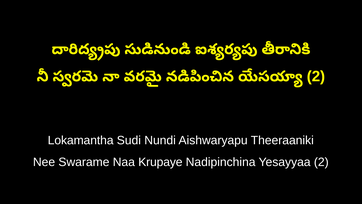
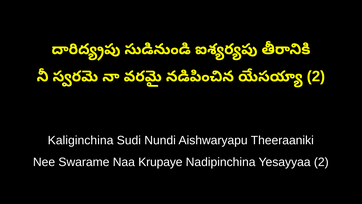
Lokamantha: Lokamantha -> Kaliginchina
